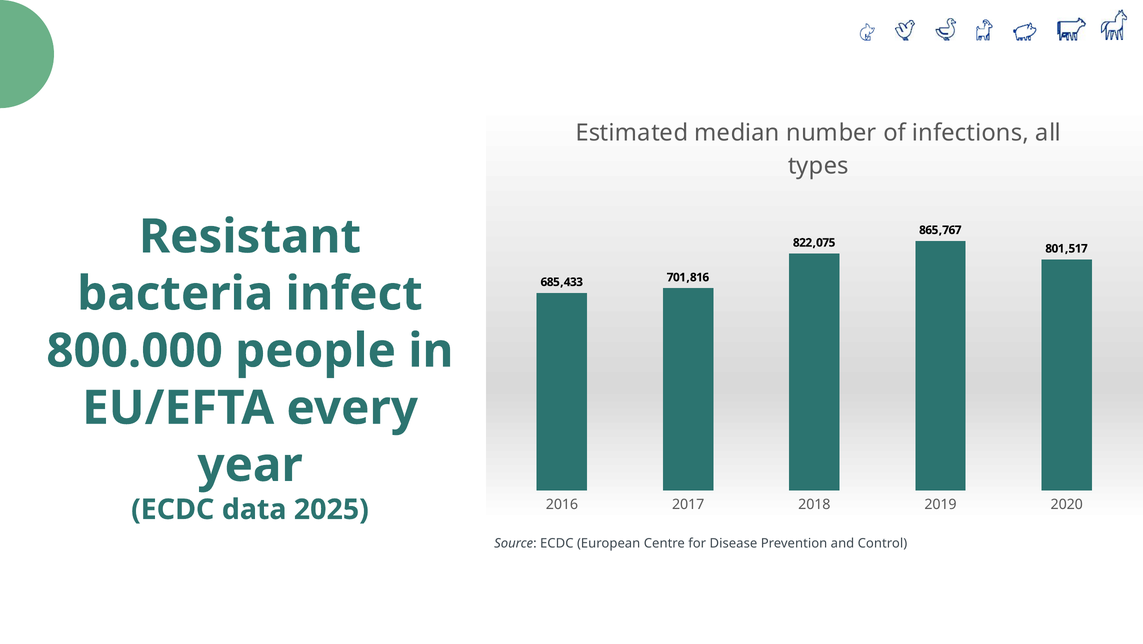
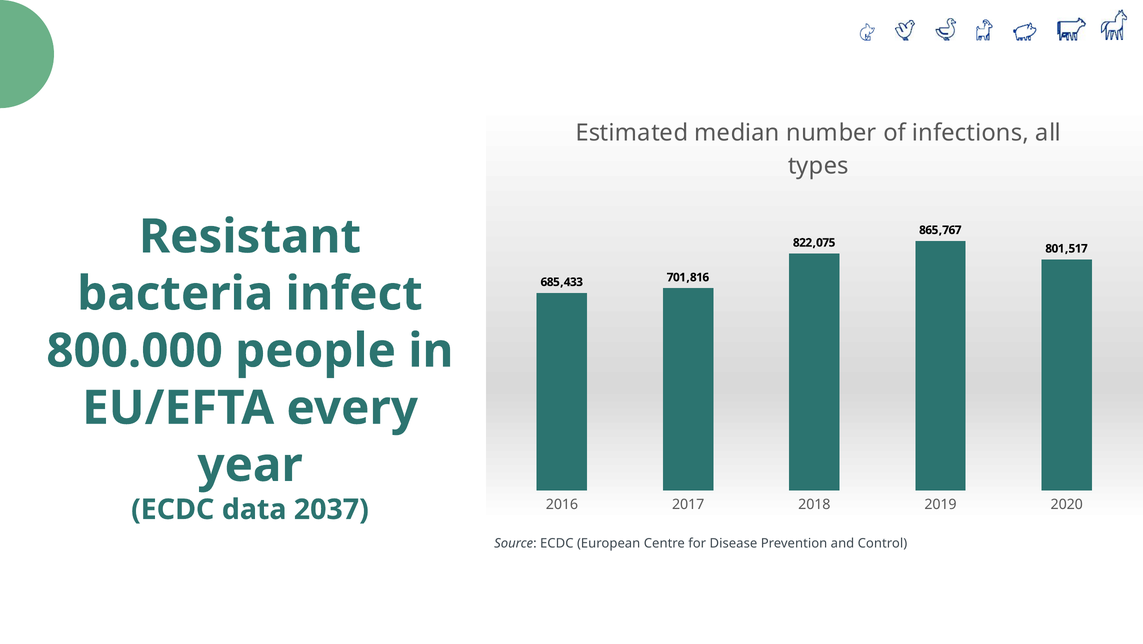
2025: 2025 -> 2037
